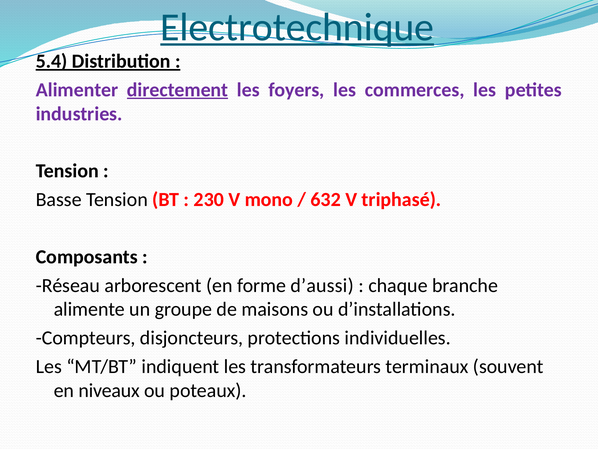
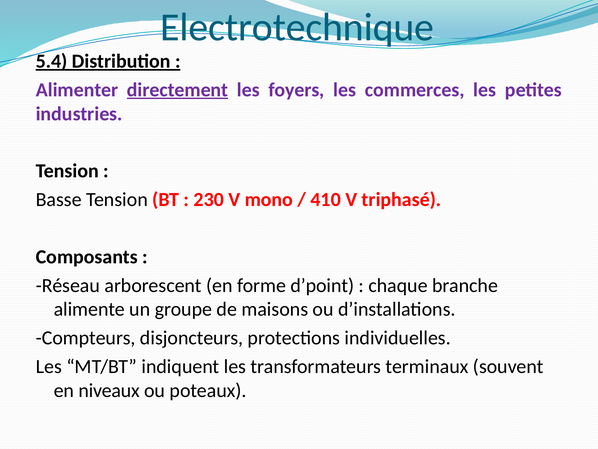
Electrotechnique underline: present -> none
632: 632 -> 410
d’aussi: d’aussi -> d’point
